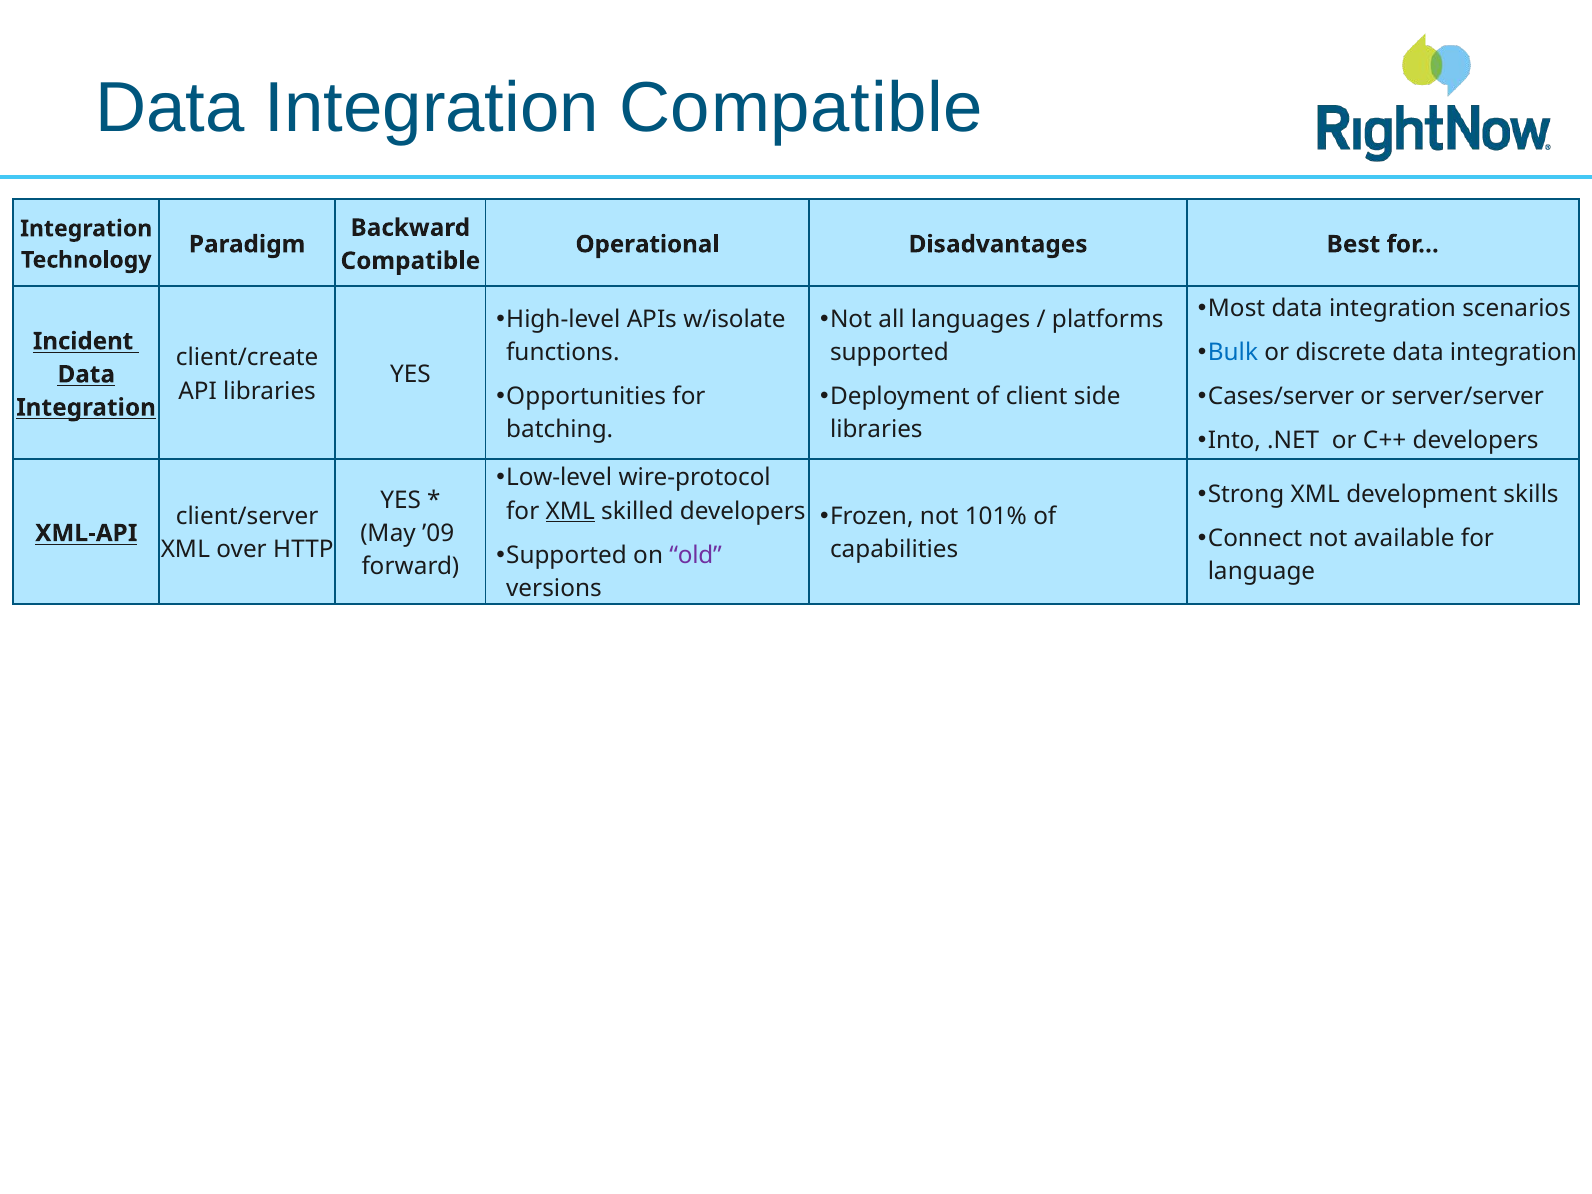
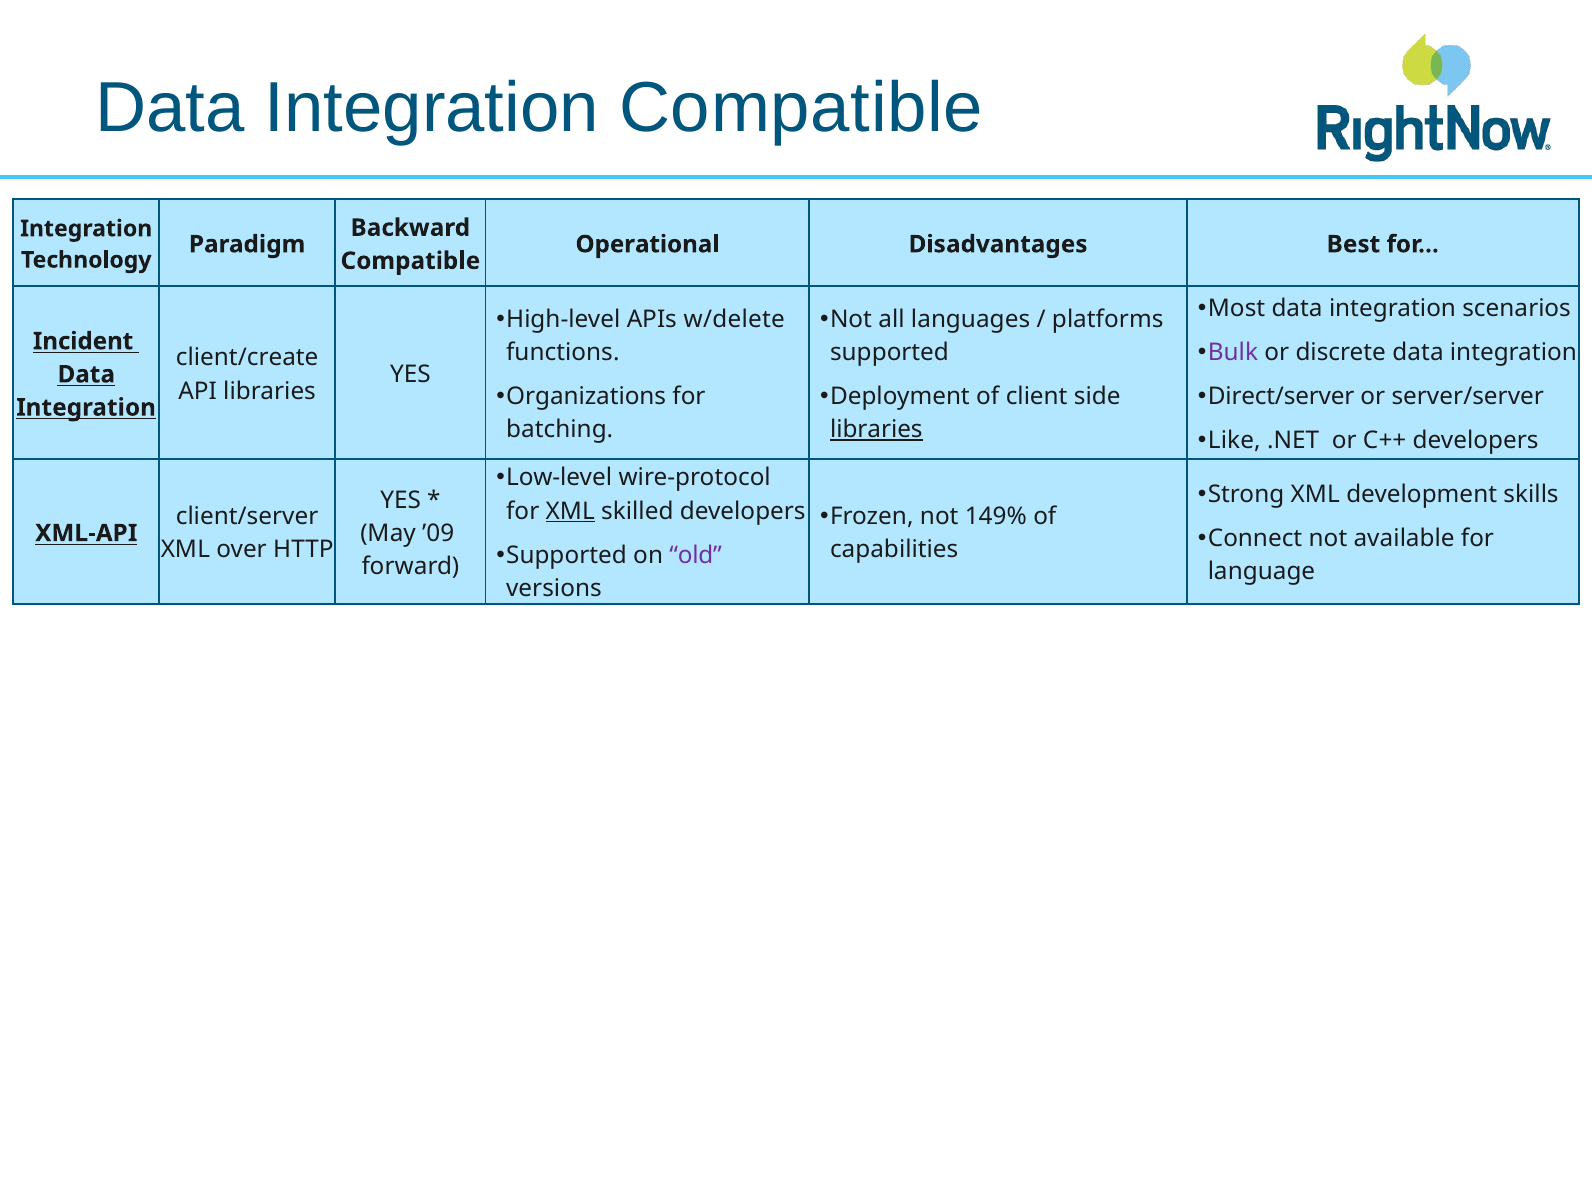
w/isolate: w/isolate -> w/delete
Bulk colour: blue -> purple
Opportunities: Opportunities -> Organizations
Cases/server: Cases/server -> Direct/server
libraries at (876, 430) underline: none -> present
Into: Into -> Like
101%: 101% -> 149%
